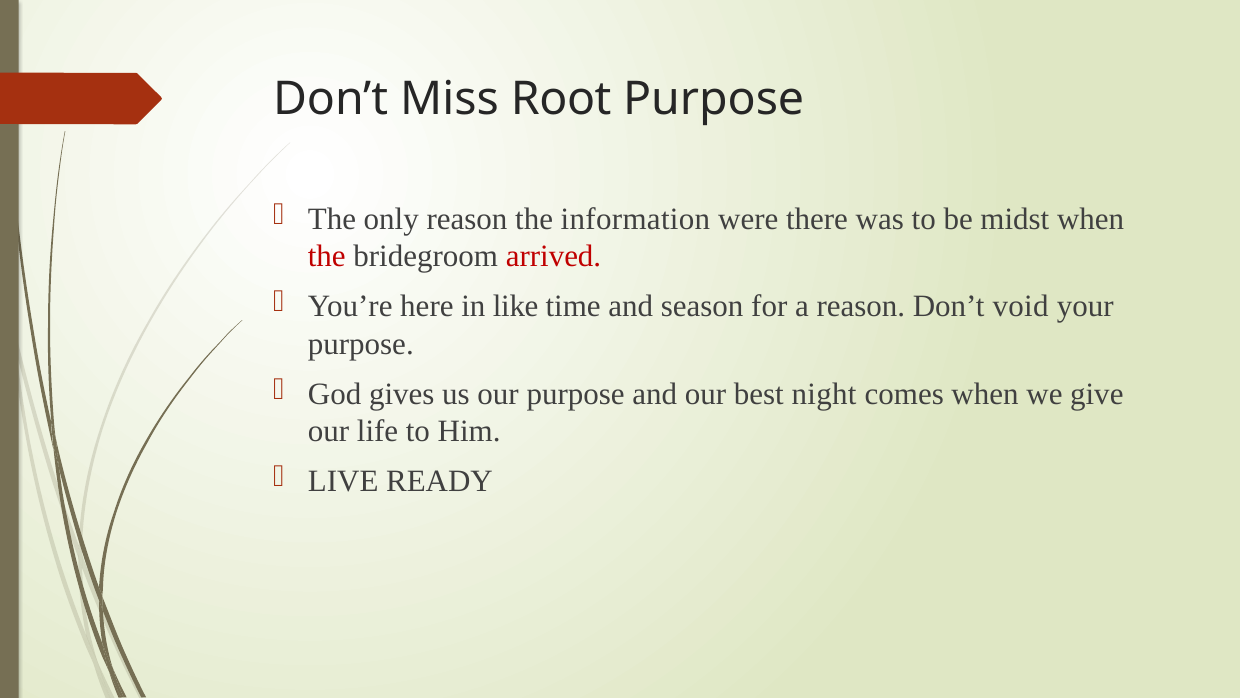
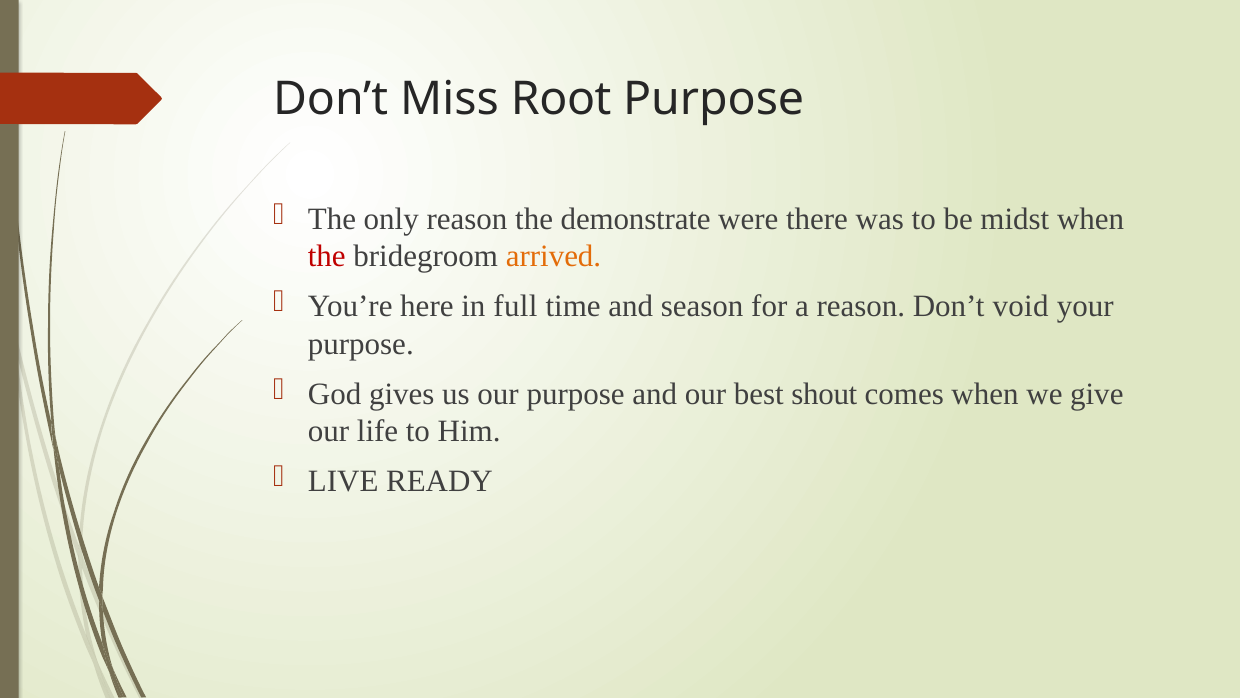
information: information -> demonstrate
arrived colour: red -> orange
like: like -> full
night: night -> shout
